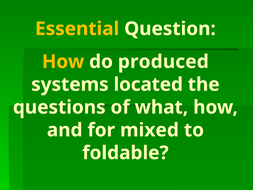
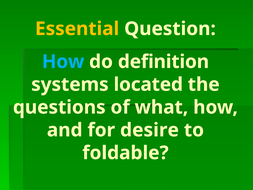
How at (63, 62) colour: yellow -> light blue
produced: produced -> definition
mixed: mixed -> desire
